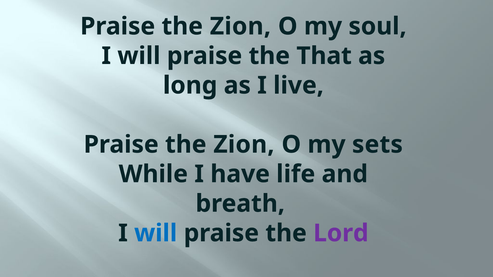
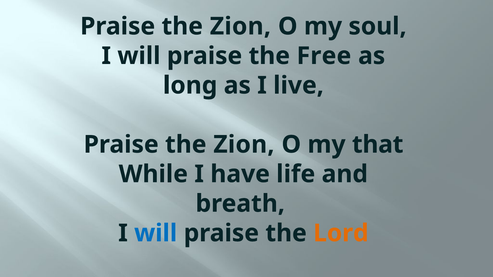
That: That -> Free
sets: sets -> that
Lord colour: purple -> orange
